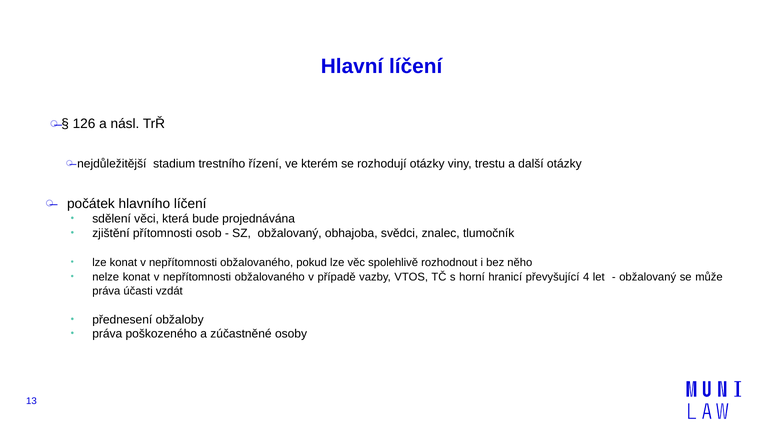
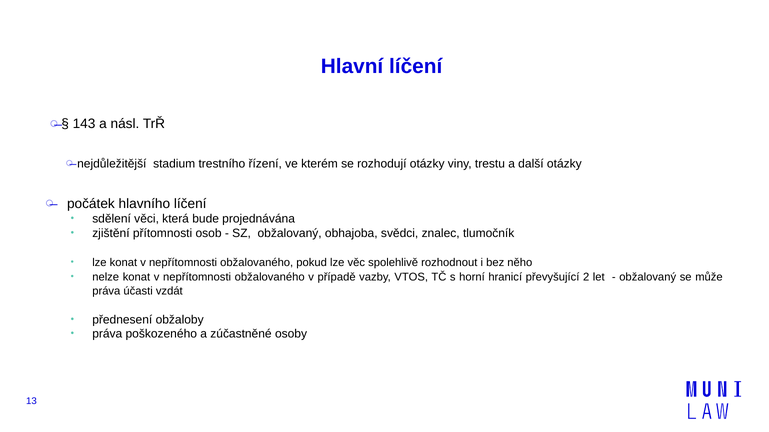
126: 126 -> 143
4: 4 -> 2
